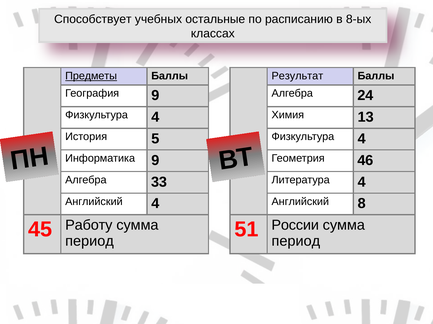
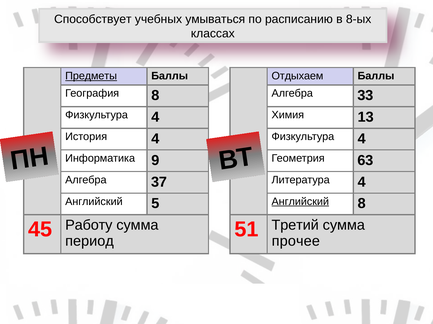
остальные: остальные -> умываться
Результат: Результат -> Отдыхаем
География 9: 9 -> 8
24: 24 -> 33
5 at (155, 139): 5 -> 4
46: 46 -> 63
33: 33 -> 37
Английский 4: 4 -> 5
Английский at (300, 202) underline: none -> present
России: России -> Третий
период at (296, 242): период -> прочее
